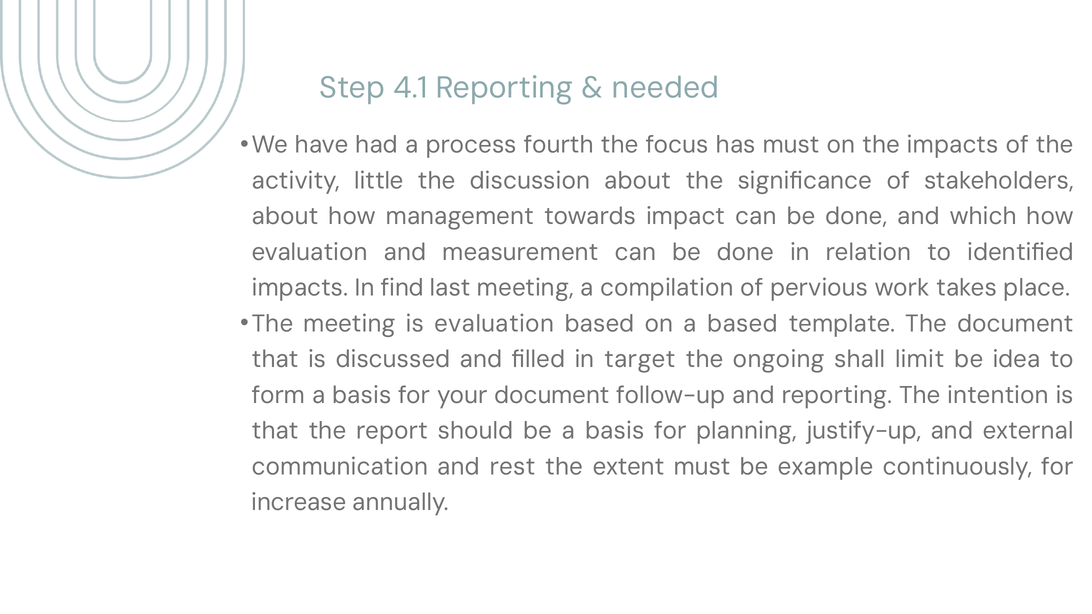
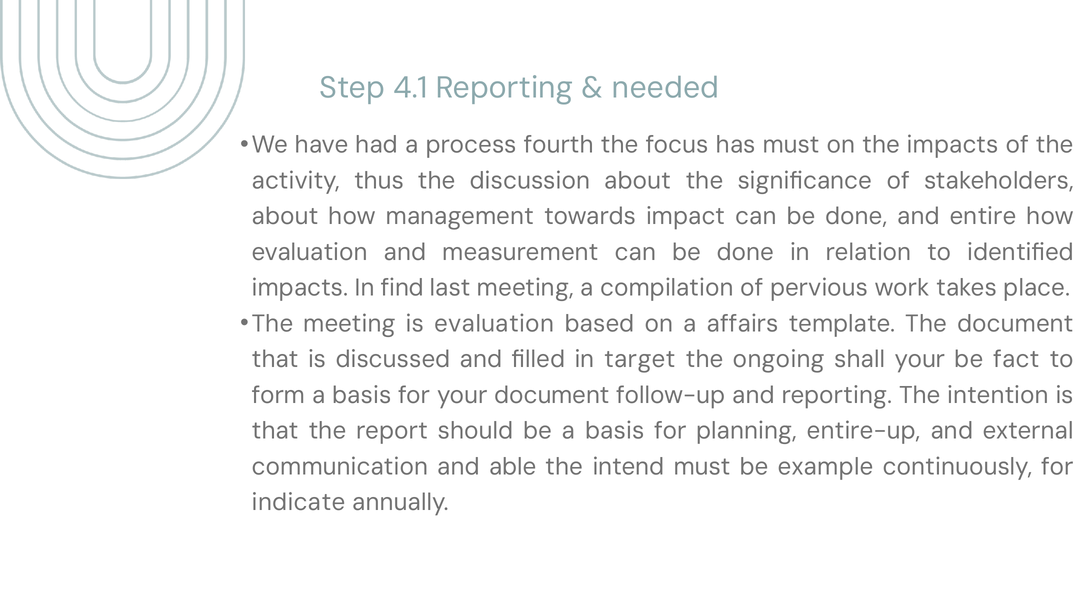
little: little -> thus
which: which -> entire
a based: based -> affairs
shall limit: limit -> your
idea: idea -> fact
justify-up: justify-up -> entire-up
rest: rest -> able
extent: extent -> intend
increase: increase -> indicate
